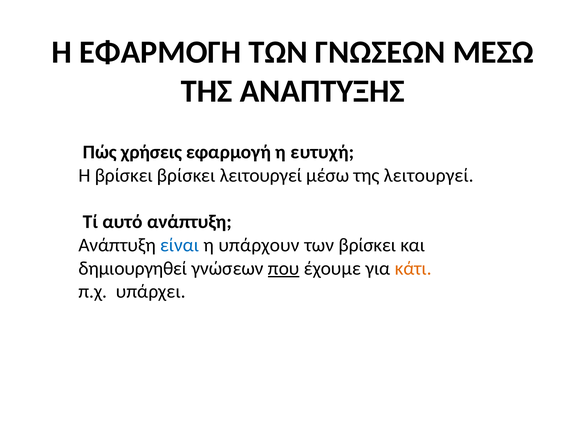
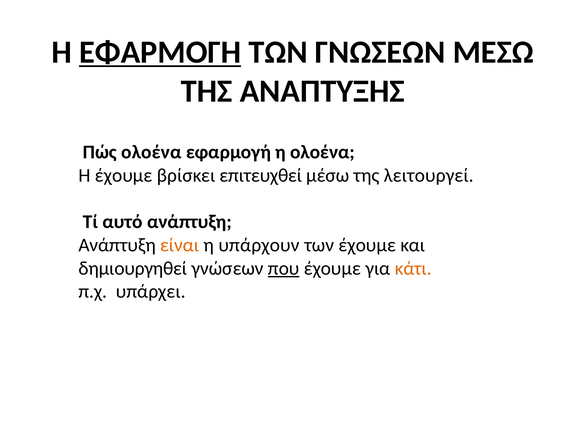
ΕΦΑΡΜΟΓΗ underline: none -> present
Πώς χρήσεις: χρήσεις -> ολοένα
η ευτυχή: ευτυχή -> ολοένα
Η βρίσκει: βρίσκει -> έχουμε
βρίσκει λειτουργεί: λειτουργεί -> επιτευχθεί
είναι colour: blue -> orange
των βρίσκει: βρίσκει -> έχουμε
